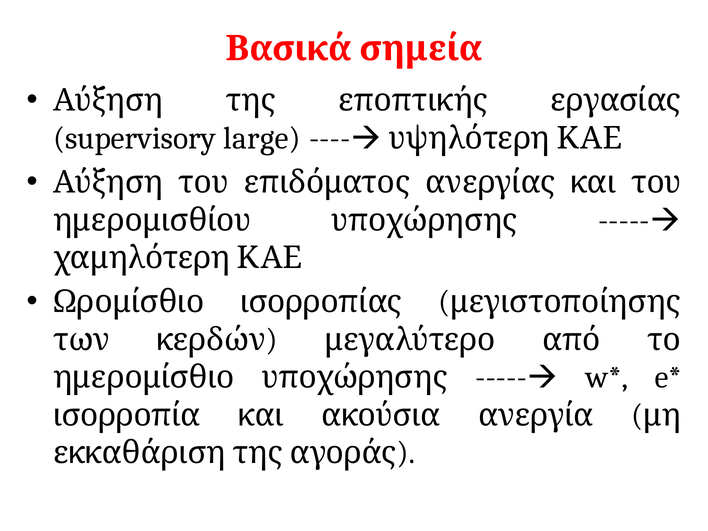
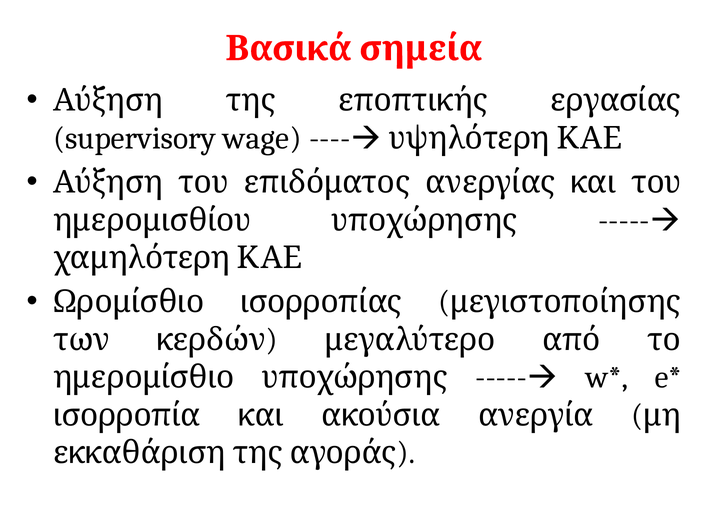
large: large -> wage
